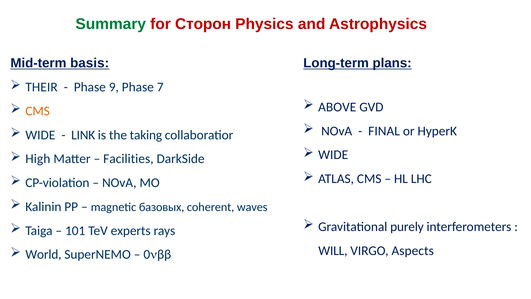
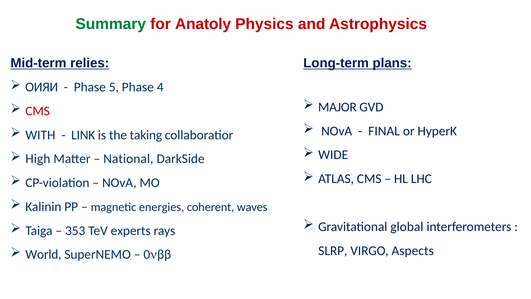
Сторон: Сторон -> Anatoly
basis: basis -> relies
THEIR: THEIR -> ОИЯИ
9: 9 -> 5
7: 7 -> 4
ABOVE: ABOVE -> MAJOR
CMS at (38, 111) colour: orange -> red
WIDE at (40, 135): WIDE -> WITH
Facilities: Facilities -> National
базовых: базовых -> energies
purely: purely -> global
101: 101 -> 353
WILL: WILL -> SLRP
